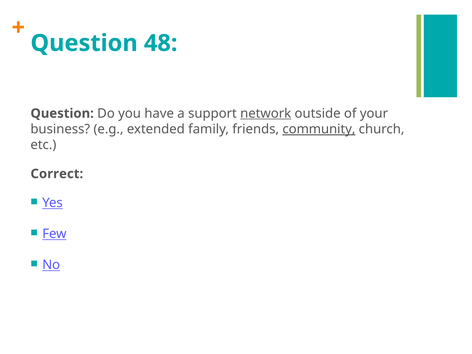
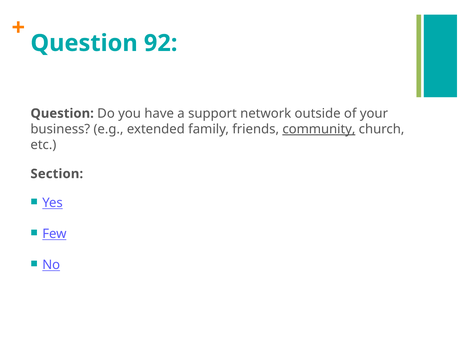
48: 48 -> 92
network underline: present -> none
Correct: Correct -> Section
